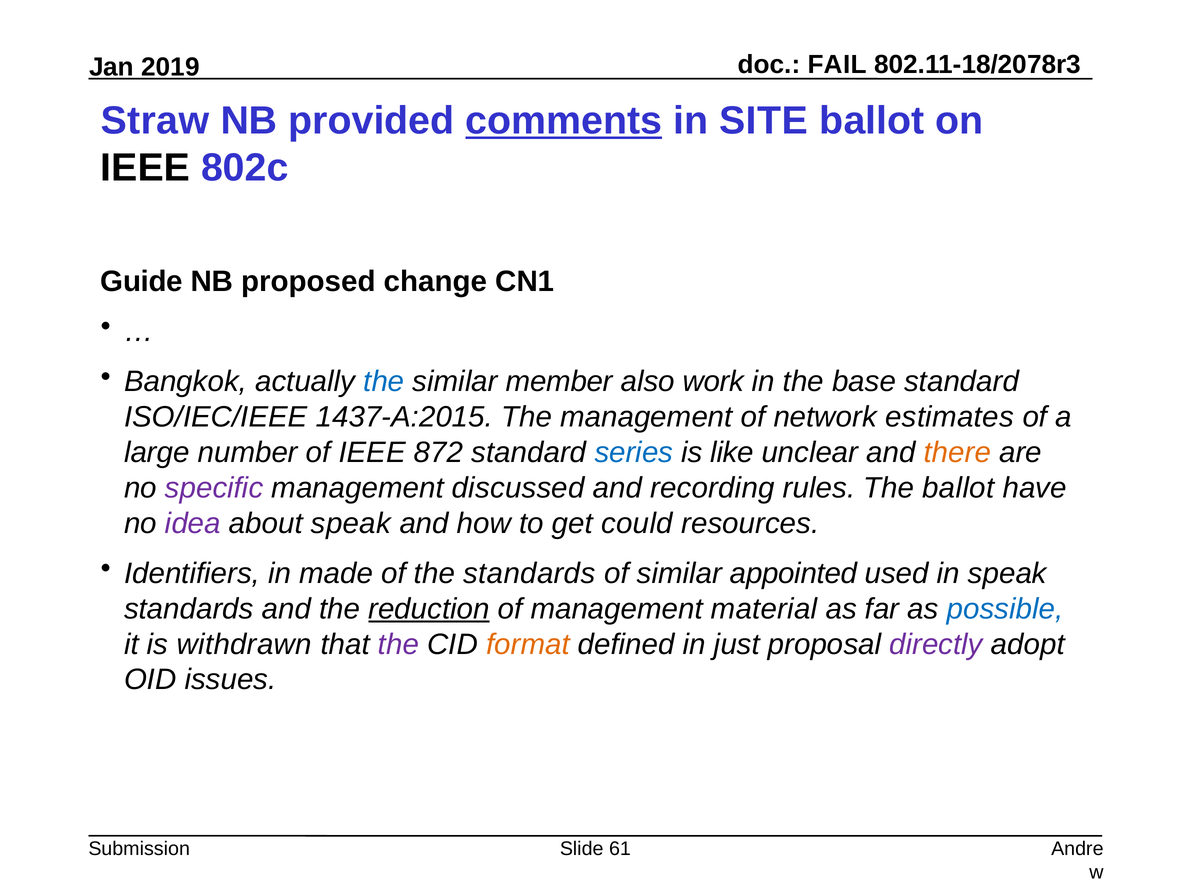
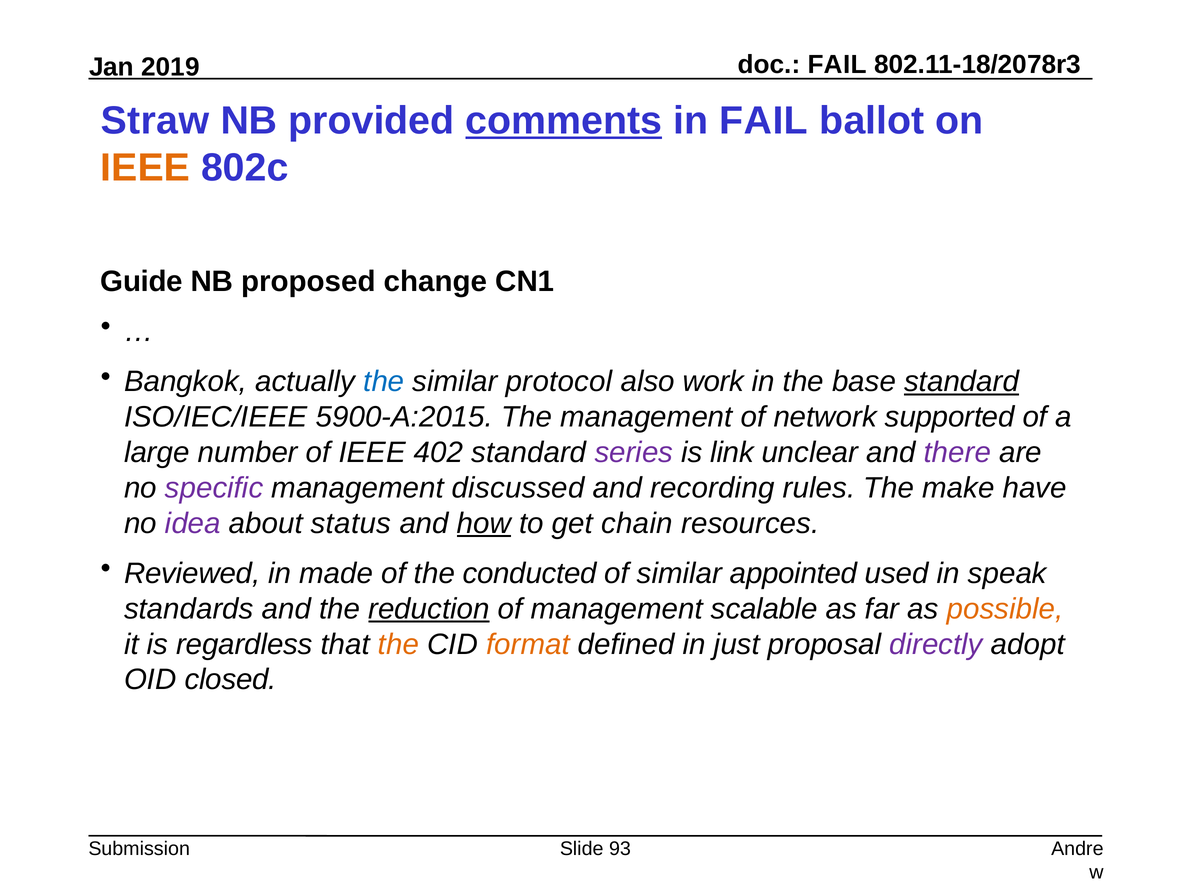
in SITE: SITE -> FAIL
IEEE at (145, 168) colour: black -> orange
member: member -> protocol
standard at (962, 382) underline: none -> present
1437-A:2015: 1437-A:2015 -> 5900-A:2015
estimates: estimates -> supported
872: 872 -> 402
series colour: blue -> purple
like: like -> link
there colour: orange -> purple
The ballot: ballot -> make
about speak: speak -> status
how underline: none -> present
could: could -> chain
Identifiers: Identifiers -> Reviewed
the standards: standards -> conducted
material: material -> scalable
possible colour: blue -> orange
withdrawn: withdrawn -> regardless
the at (398, 645) colour: purple -> orange
issues: issues -> closed
61: 61 -> 93
